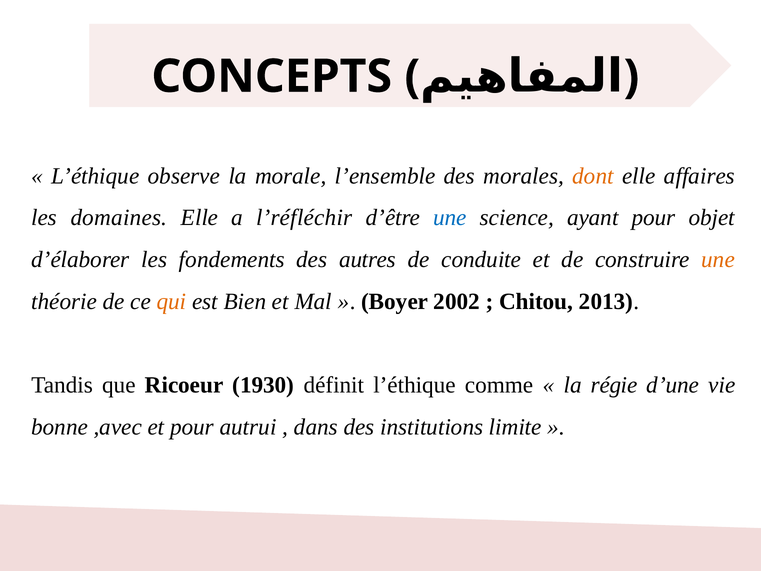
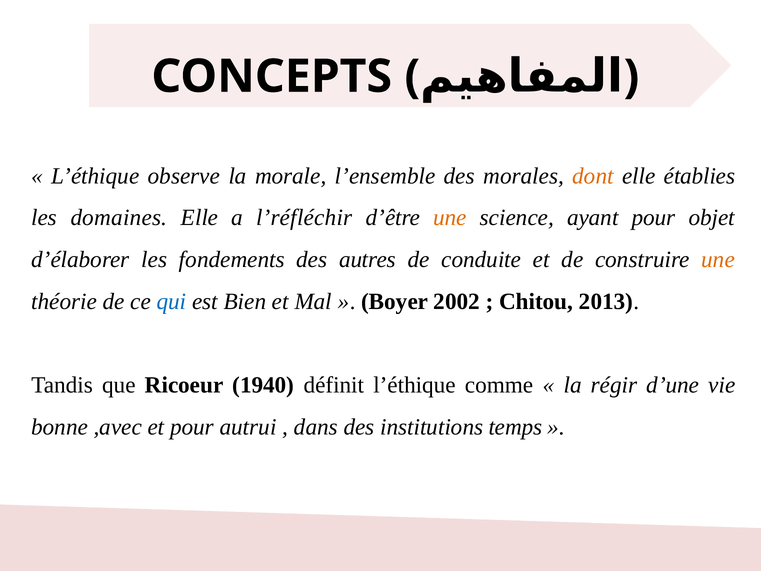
affaires: affaires -> établies
une at (450, 218) colour: blue -> orange
qui colour: orange -> blue
1930: 1930 -> 1940
régie: régie -> régir
limite: limite -> temps
